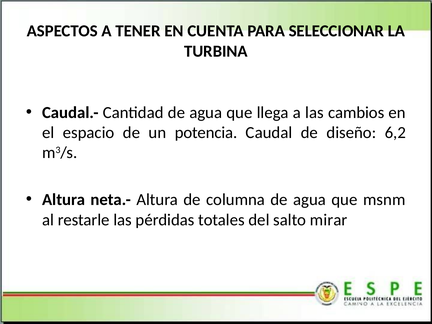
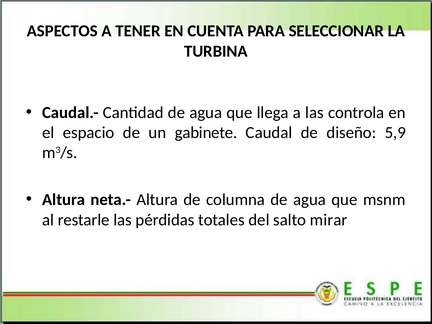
cambios: cambios -> controla
potencia: potencia -> gabinete
6,2: 6,2 -> 5,9
